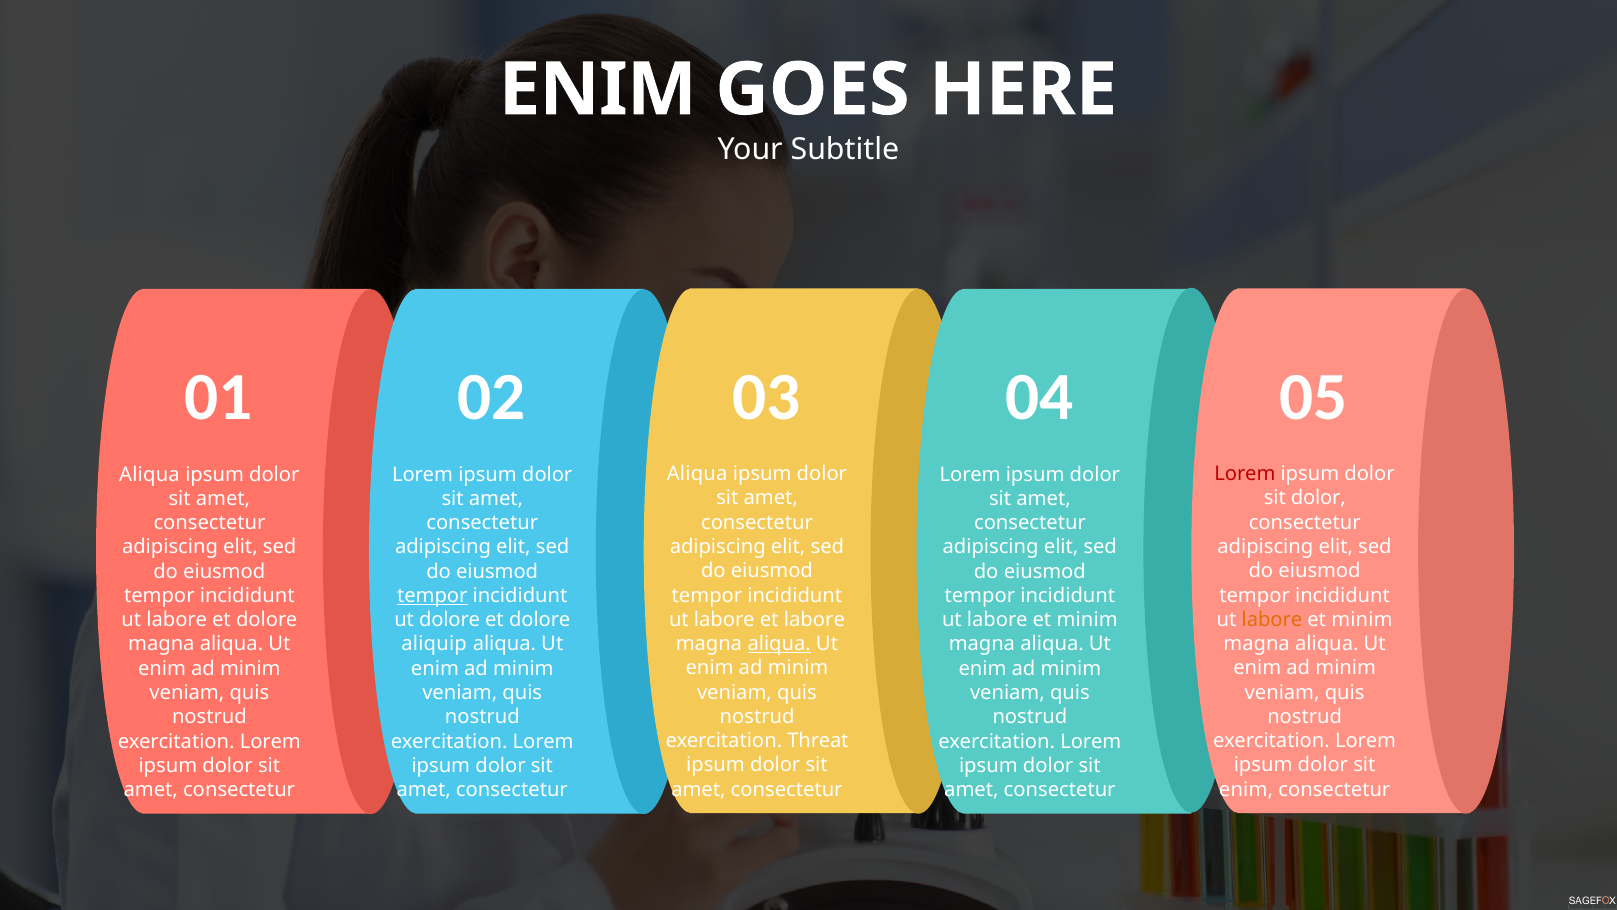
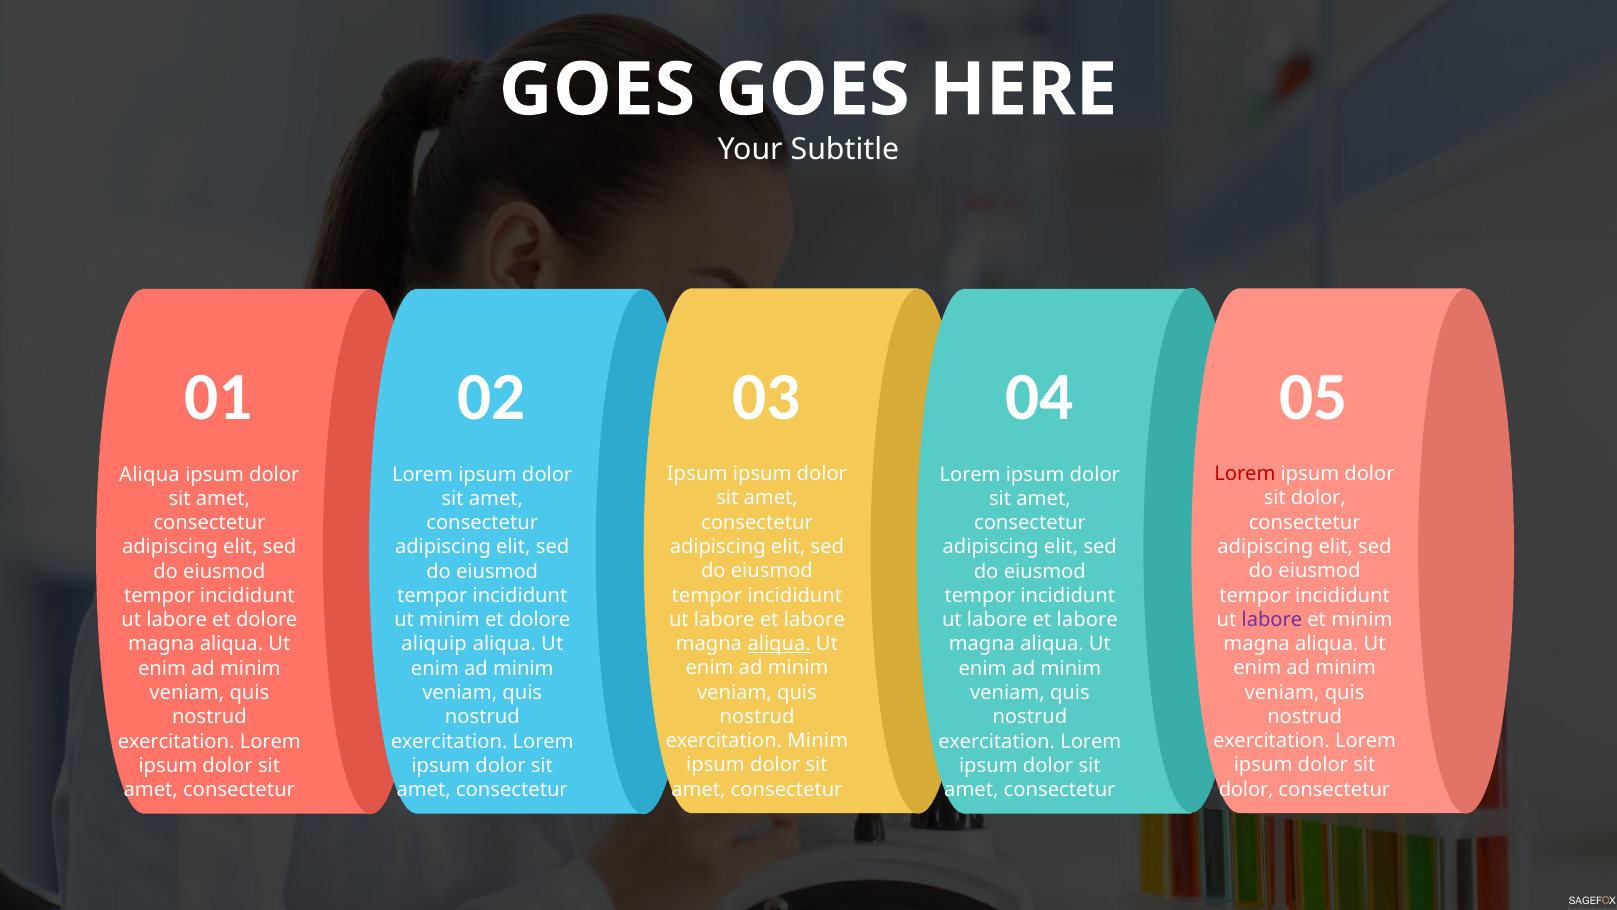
ENIM at (598, 90): ENIM -> GOES
Aliqua at (697, 474): Aliqua -> Ipsum
tempor at (432, 596) underline: present -> none
labore at (1272, 619) colour: orange -> purple
ut dolore: dolore -> minim
minim at (1087, 620): minim -> labore
exercitation Threat: Threat -> Minim
enim at (1246, 789): enim -> dolor
